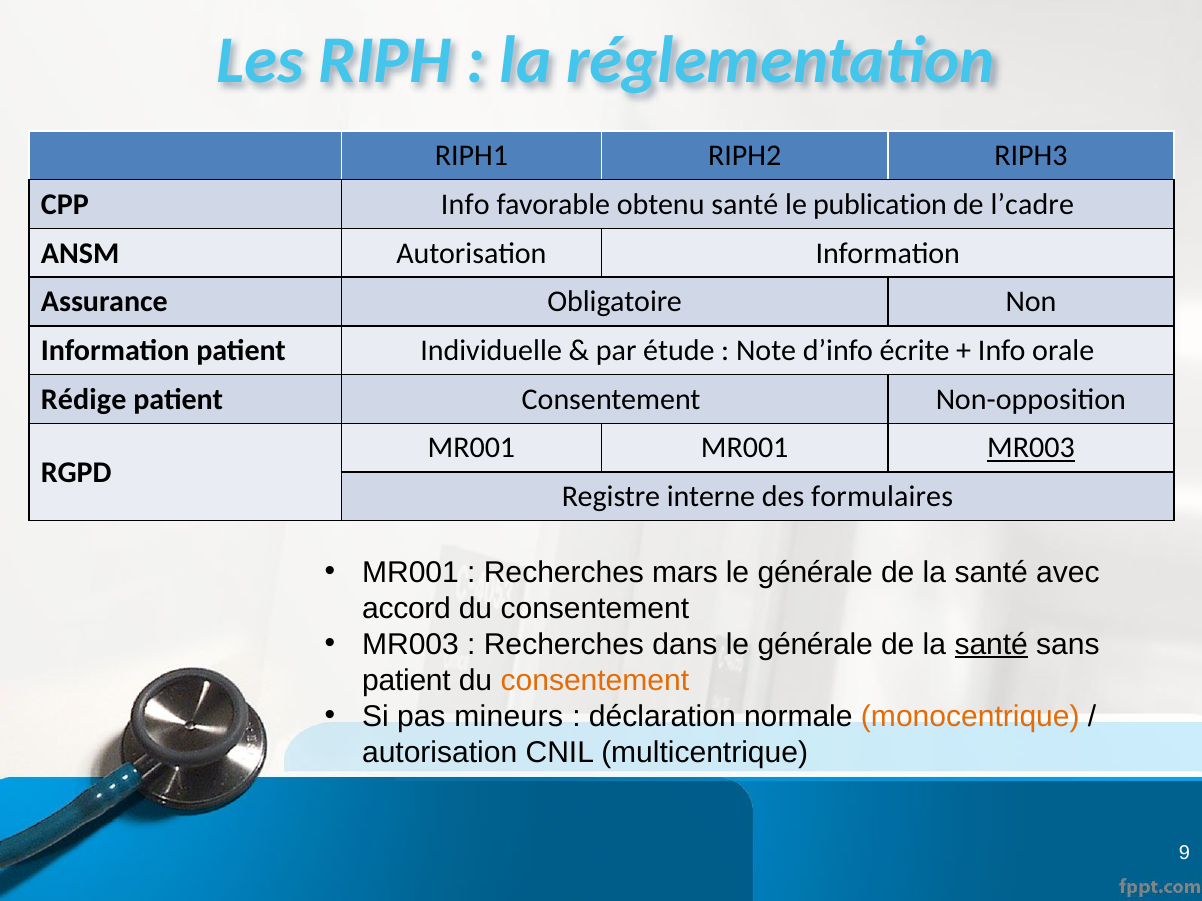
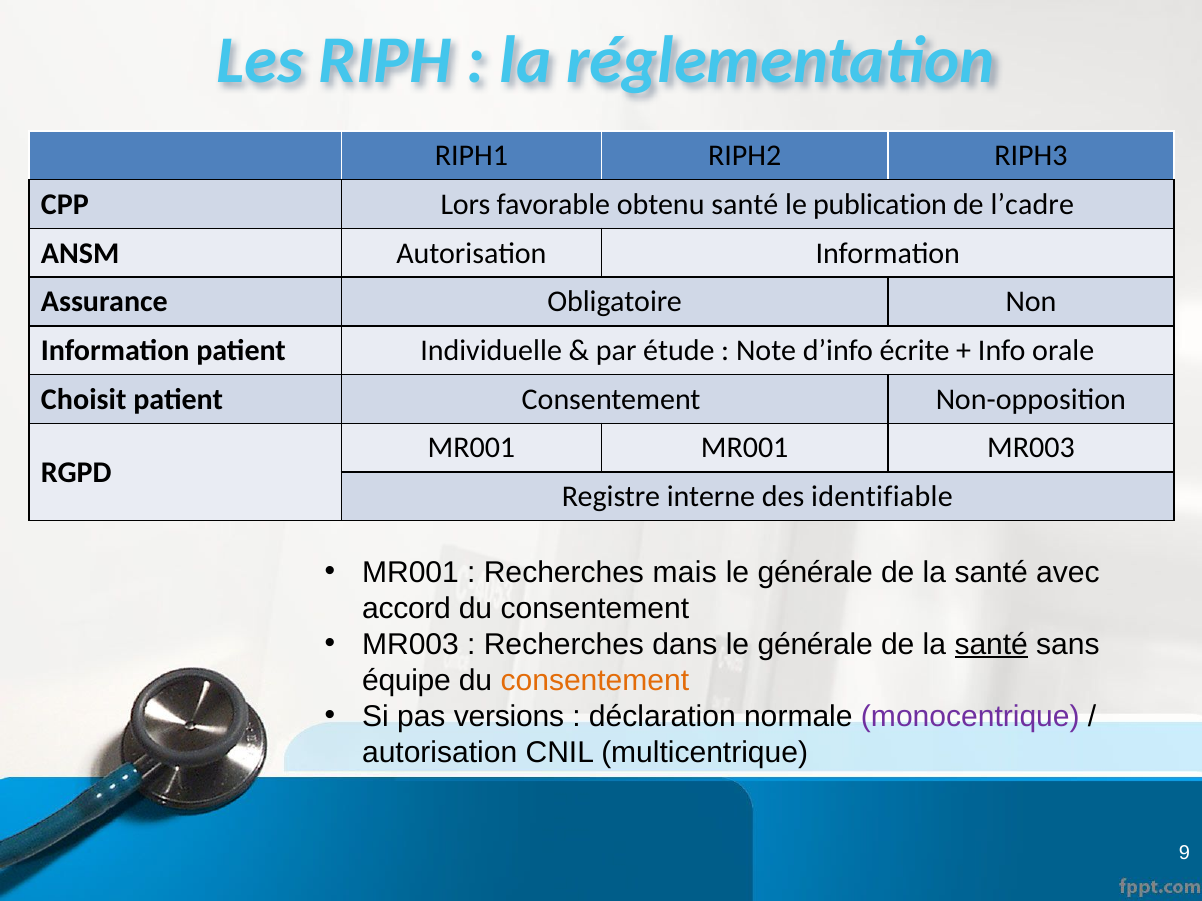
CPP Info: Info -> Lors
Rédige: Rédige -> Choisit
MR003 at (1031, 448) underline: present -> none
formulaires: formulaires -> identifiable
mars: mars -> mais
patient at (406, 681): patient -> équipe
mineurs: mineurs -> versions
monocentrique colour: orange -> purple
